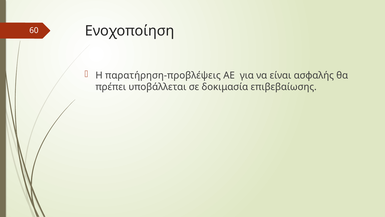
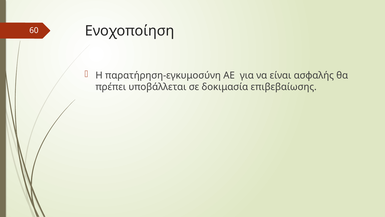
παρατήρηση-προβλέψεις: παρατήρηση-προβλέψεις -> παρατήρηση-εγκυμοσύνη
